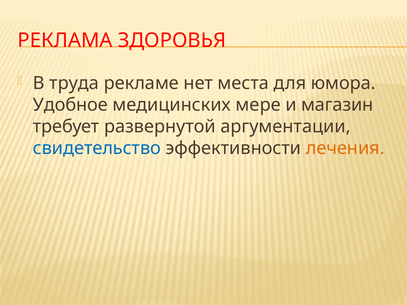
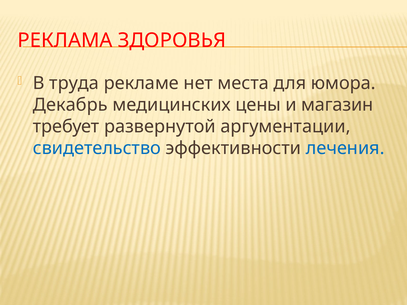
Удобное: Удобное -> Декабрь
мере: мере -> цены
лечения colour: orange -> blue
